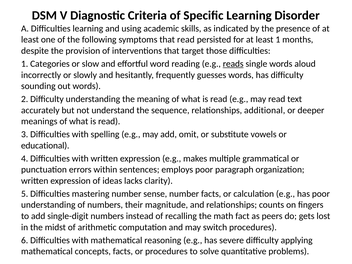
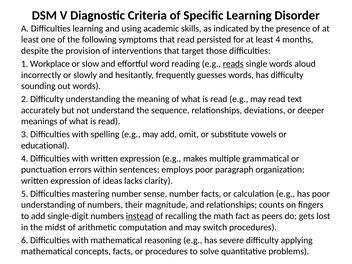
least 1: 1 -> 4
Categories: Categories -> Workplace
additional: additional -> deviations
instead underline: none -> present
